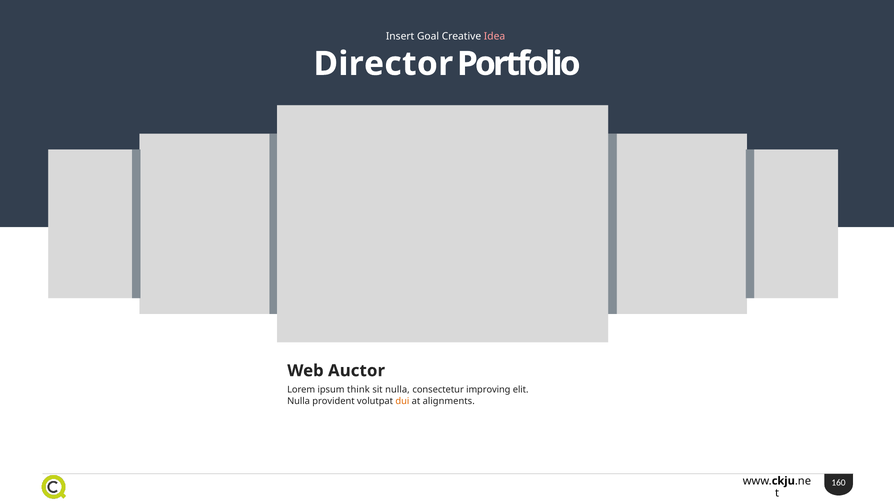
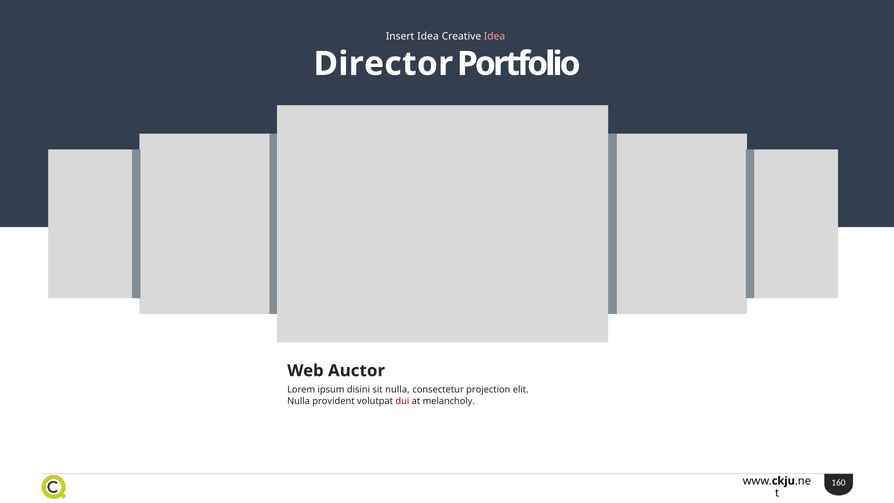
Insert Goal: Goal -> Idea
think: think -> disini
improving: improving -> projection
dui colour: orange -> red
alignments: alignments -> melancholy
